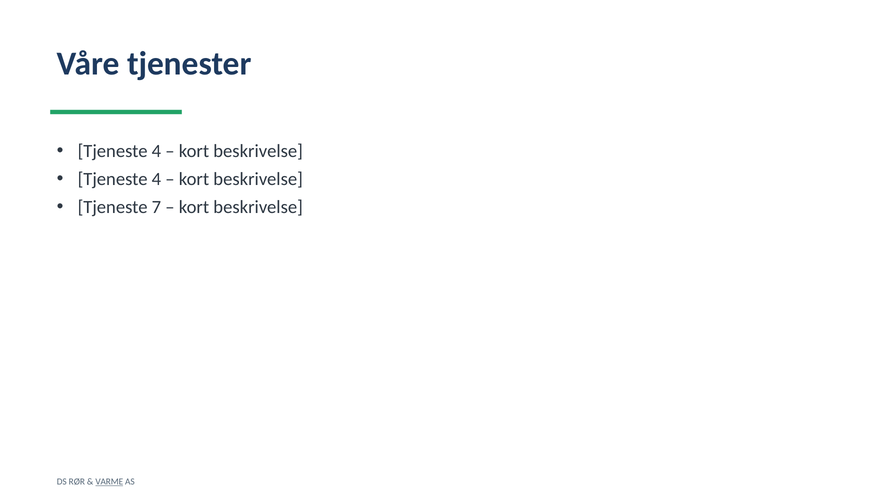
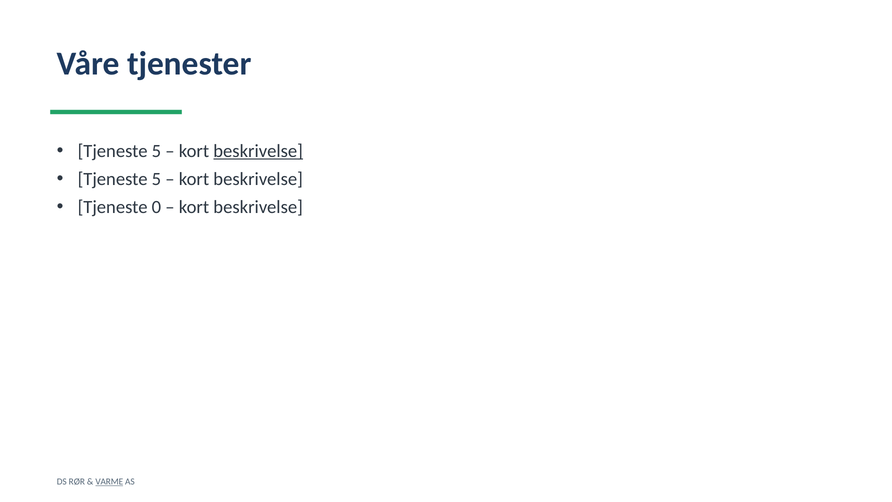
4 at (156, 151): 4 -> 5
beskrivelse at (258, 151) underline: none -> present
4 at (156, 179): 4 -> 5
7: 7 -> 0
